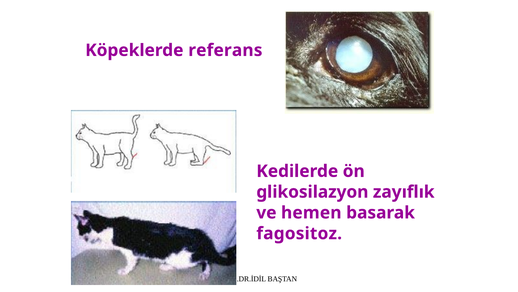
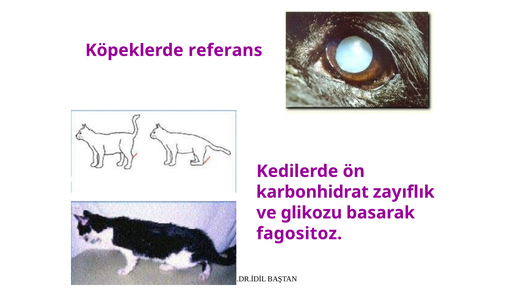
glikosilazyon: glikosilazyon -> karbonhidrat
hemen: hemen -> glikozu
